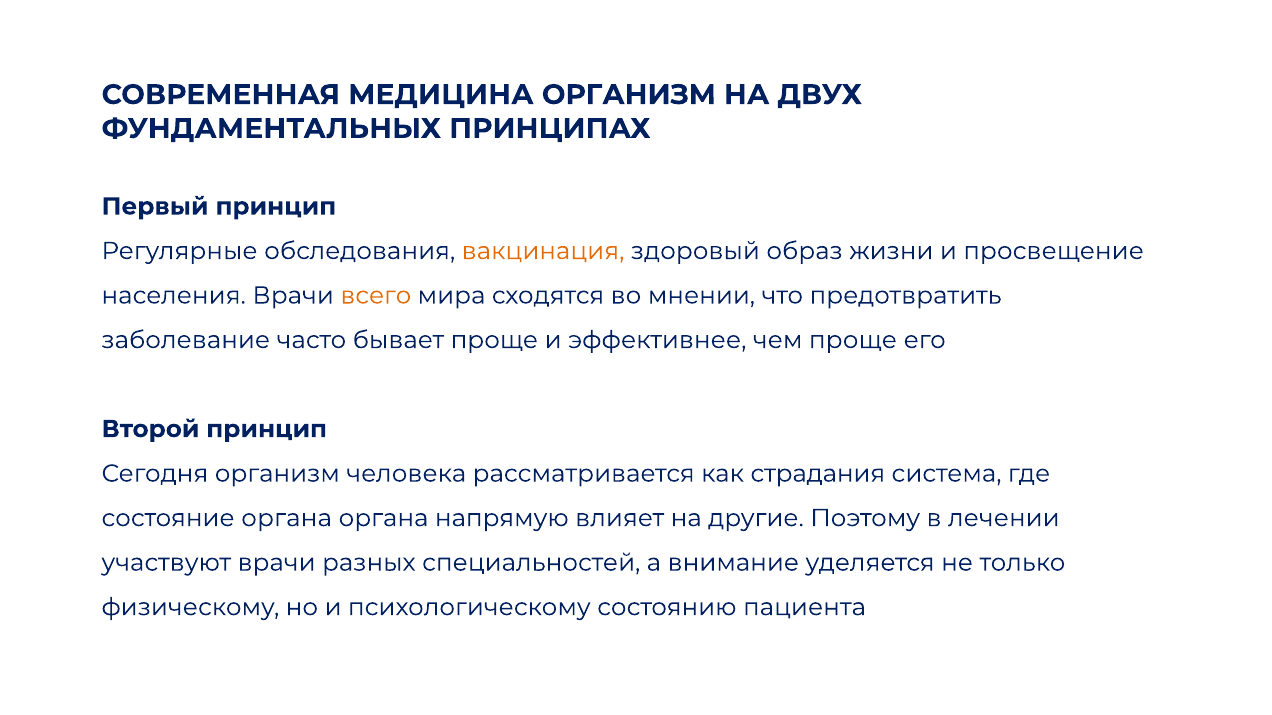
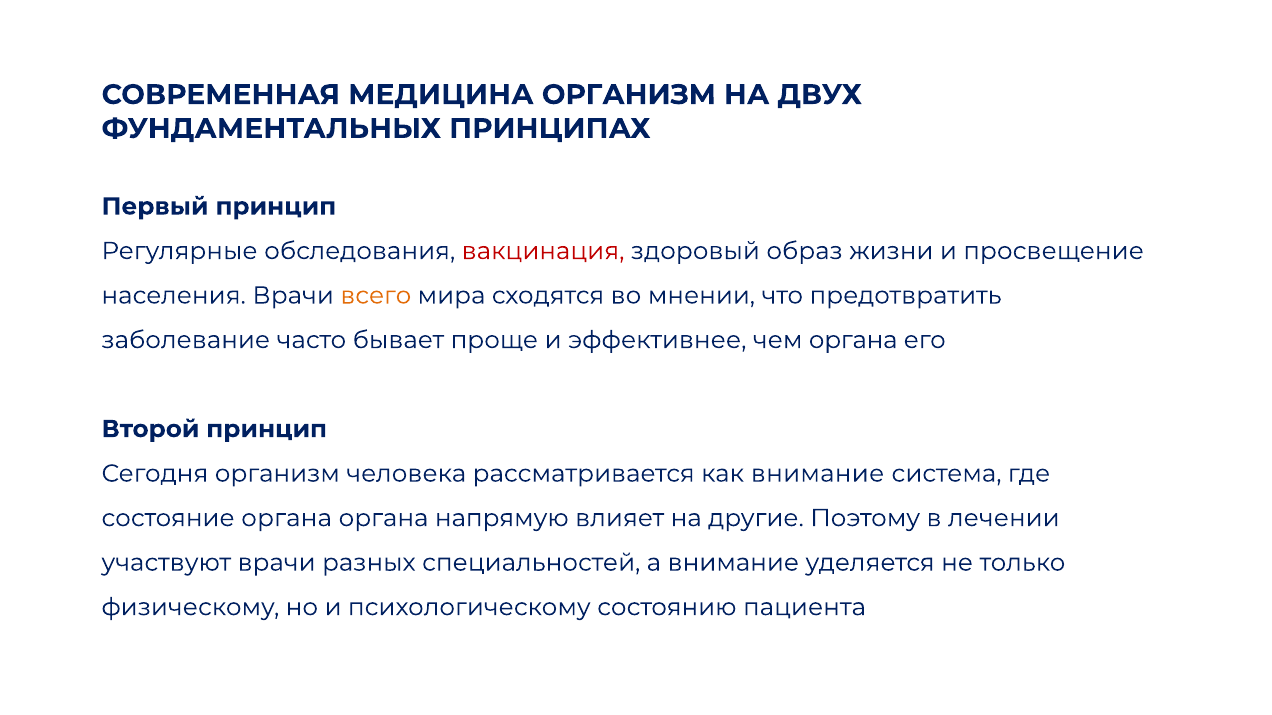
вакцинация colour: orange -> red
чем проще: проще -> органа
как страдания: страдания -> внимание
